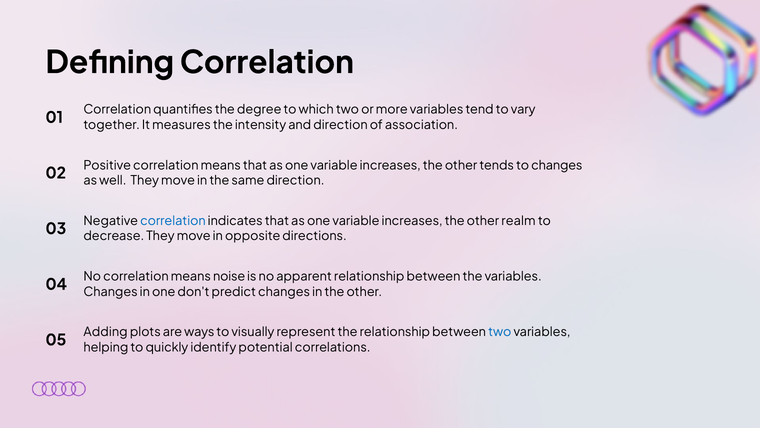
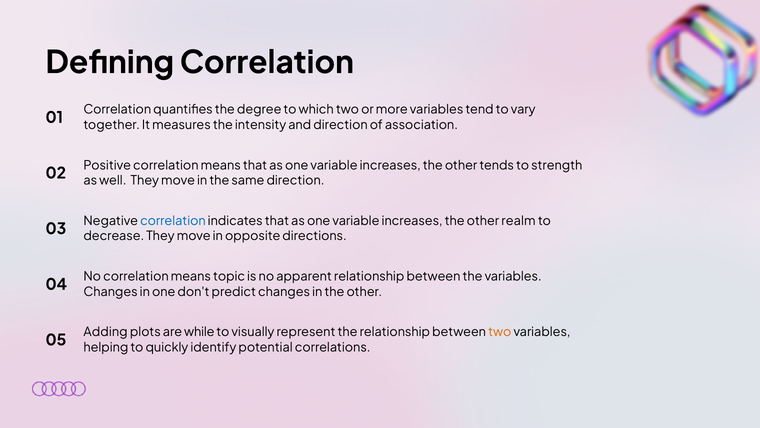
to changes: changes -> strength
noise: noise -> topic
ways: ways -> while
two at (500, 332) colour: blue -> orange
